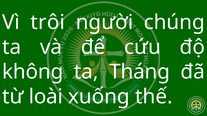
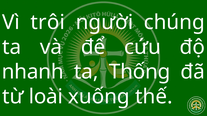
không: không -> nhanh
Tháng: Tháng -> Thống
